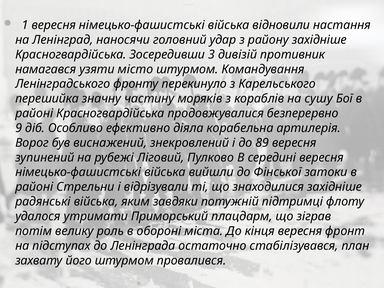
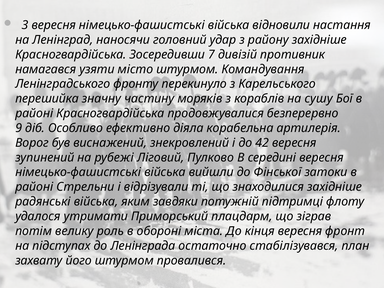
1: 1 -> 3
3: 3 -> 7
89: 89 -> 42
